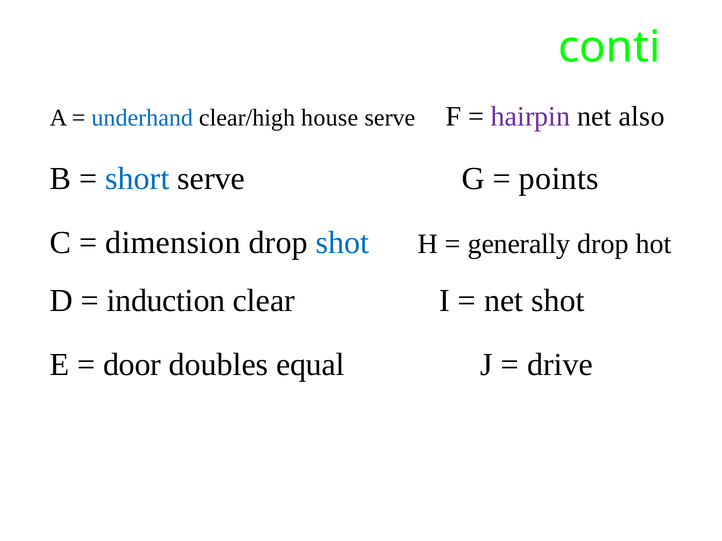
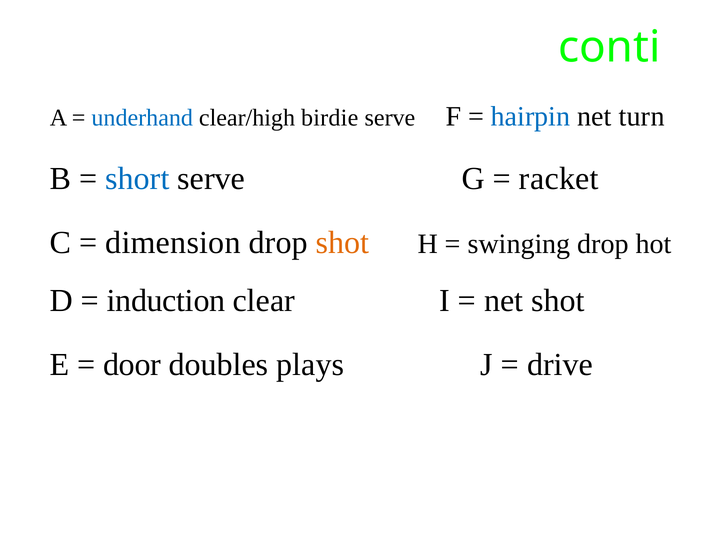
house: house -> birdie
hairpin colour: purple -> blue
also: also -> turn
points: points -> racket
shot at (342, 243) colour: blue -> orange
generally: generally -> swinging
equal: equal -> plays
